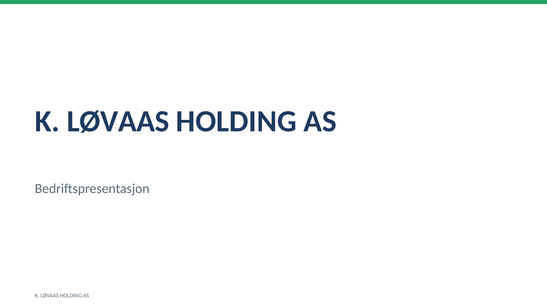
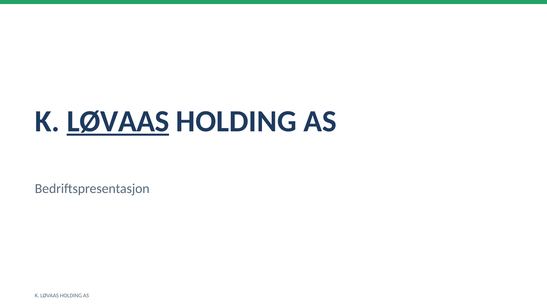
LØVAAS at (118, 121) underline: none -> present
